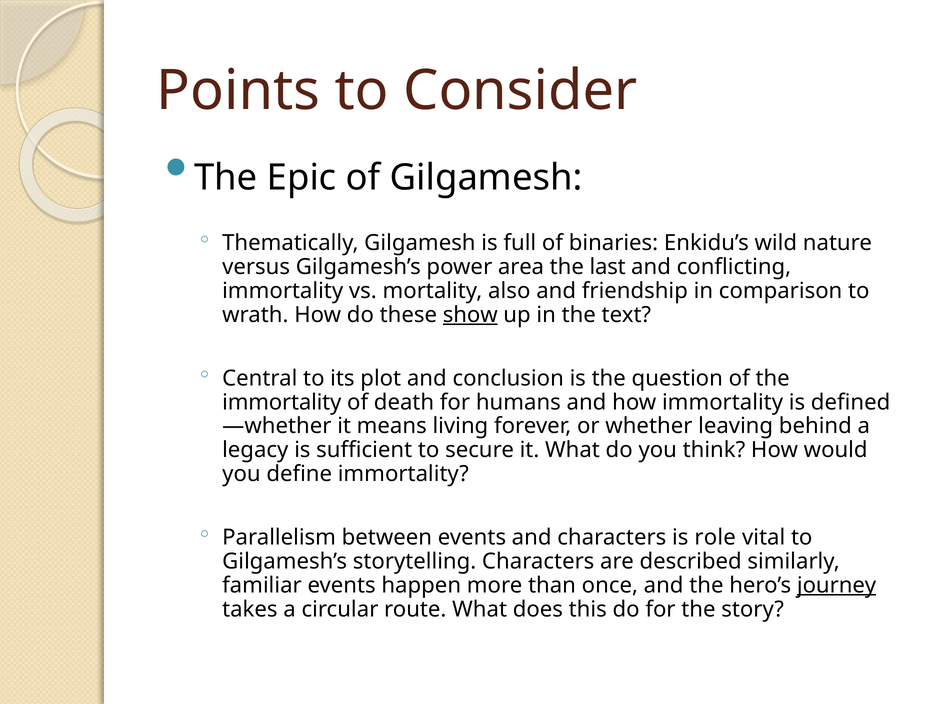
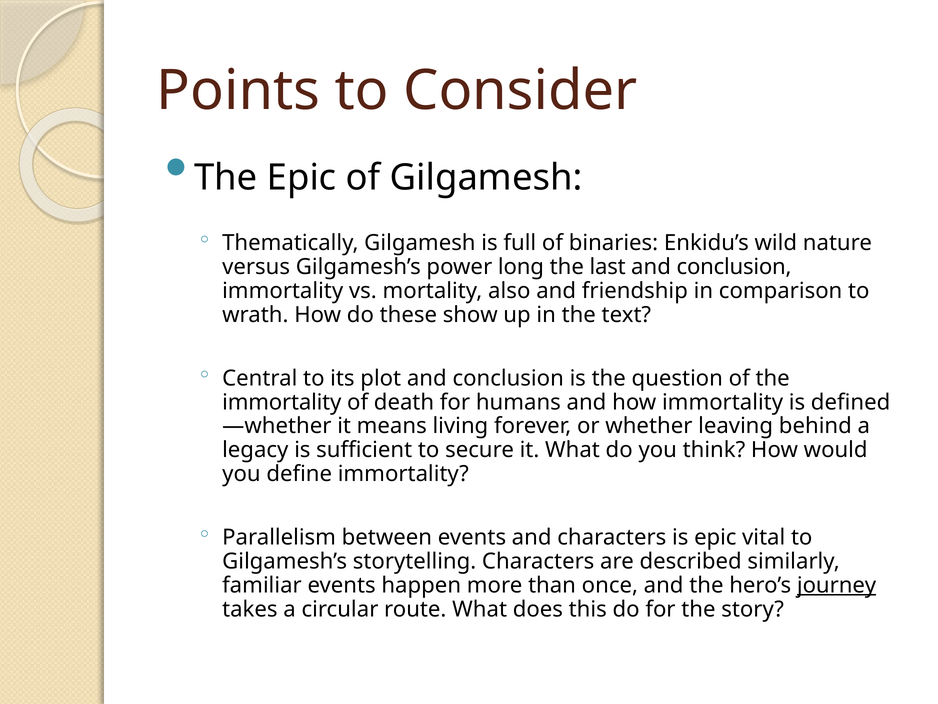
area: area -> long
conflicting at (734, 267): conflicting -> conclusion
show underline: present -> none
is role: role -> epic
